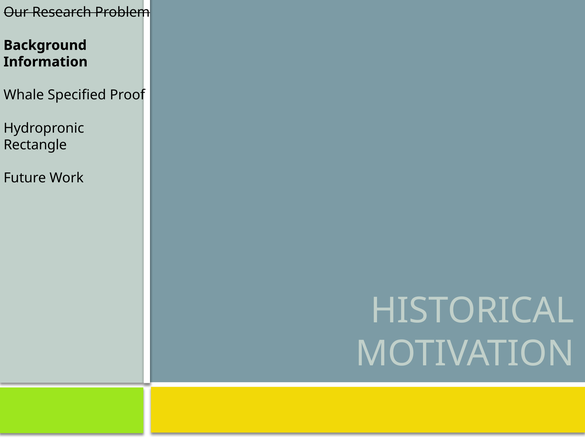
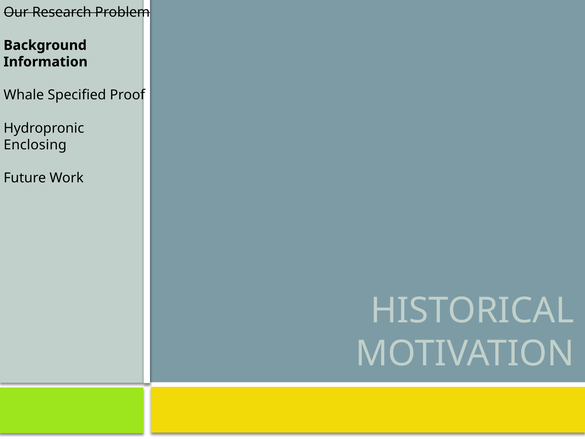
Rectangle: Rectangle -> Enclosing
